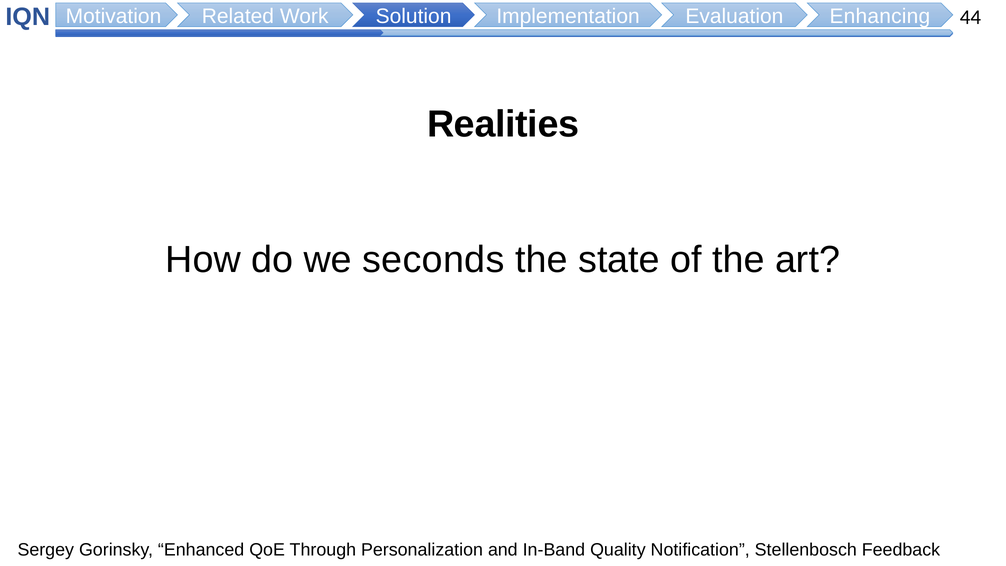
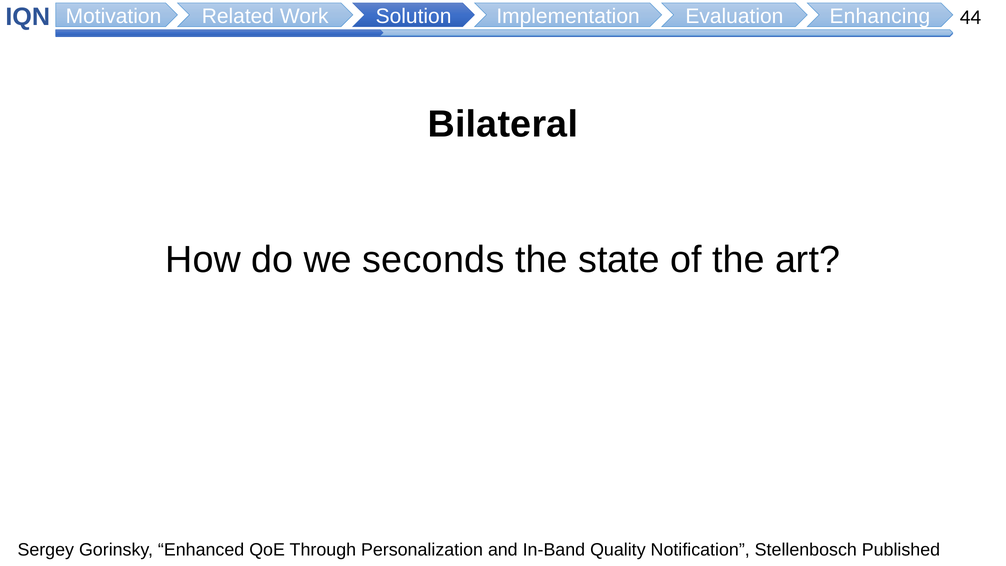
Realities: Realities -> Bilateral
Feedback: Feedback -> Published
